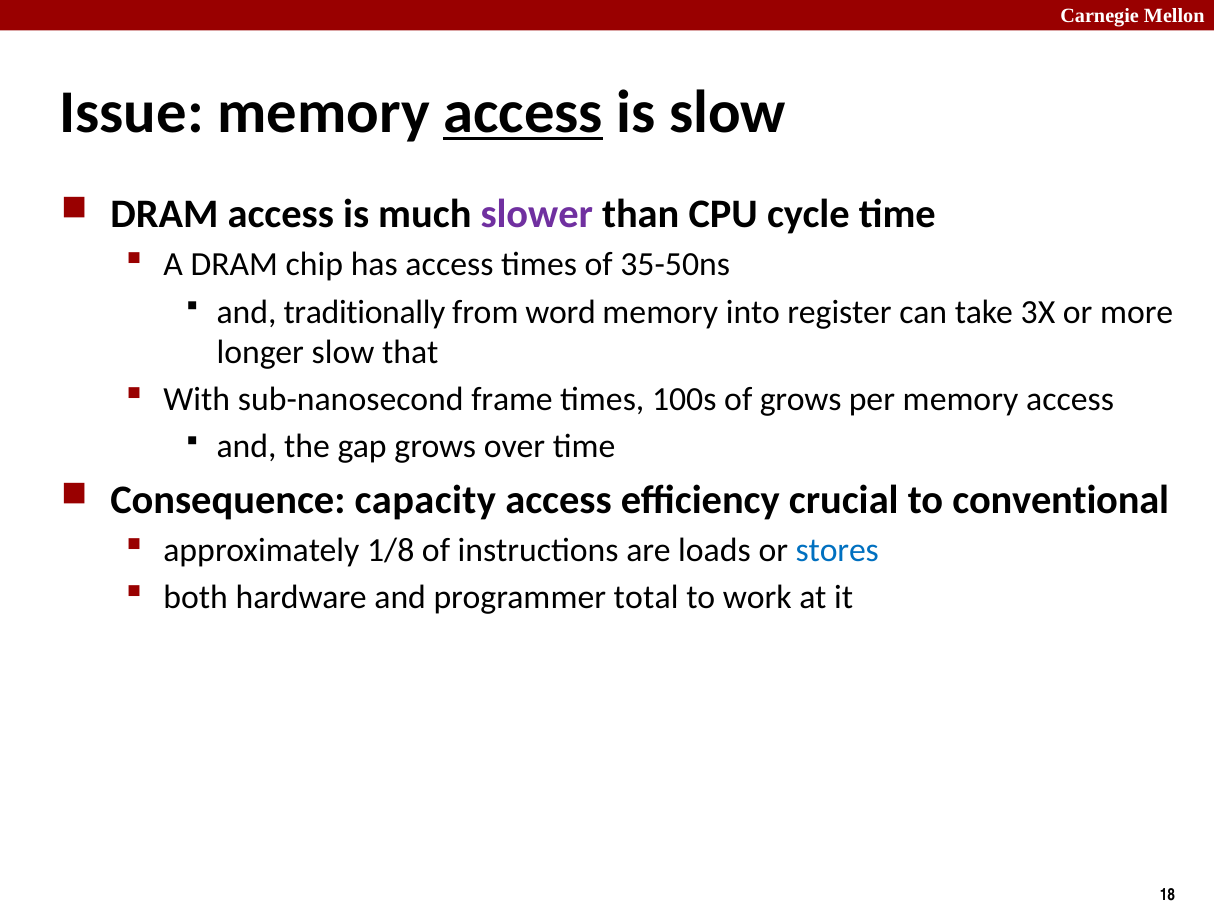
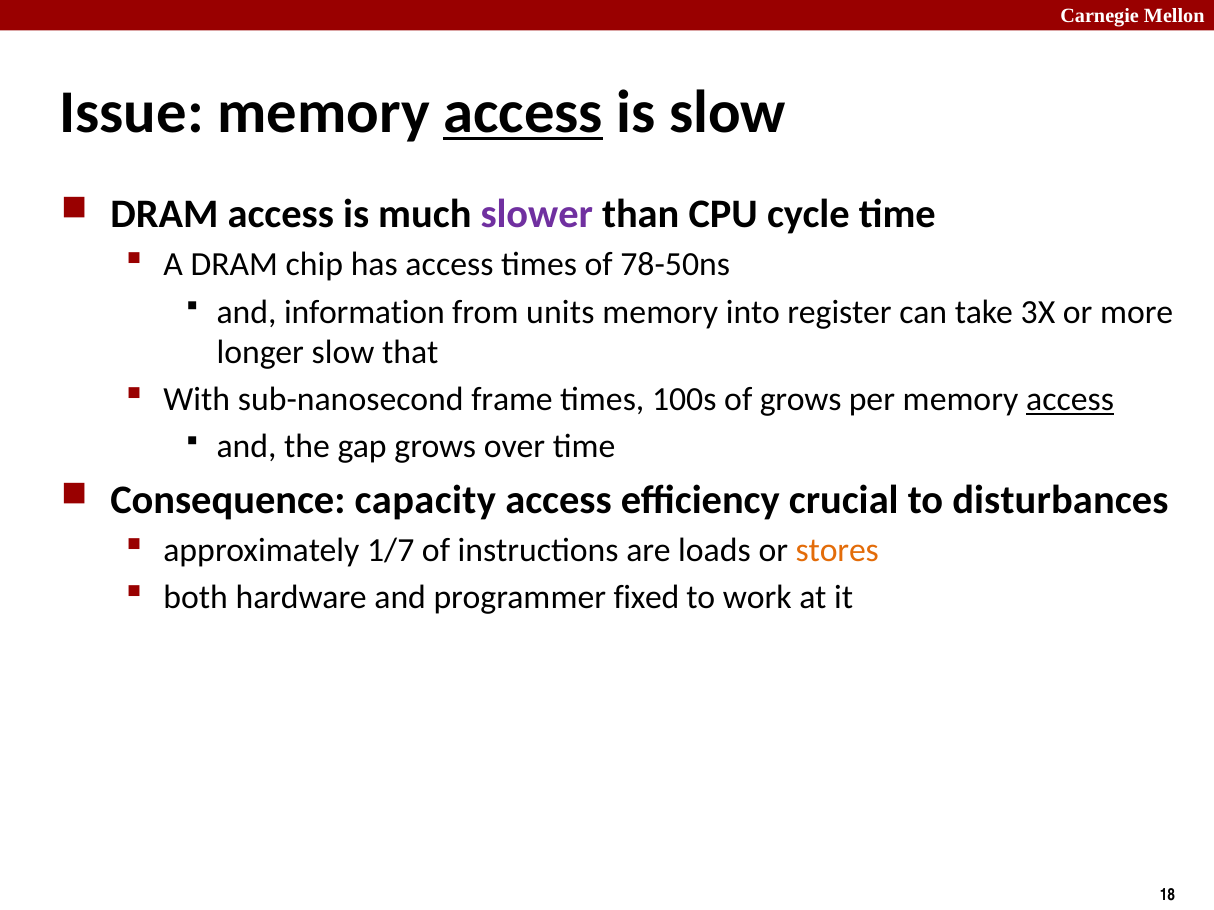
35-50ns: 35-50ns -> 78-50ns
traditionally: traditionally -> information
word: word -> units
access at (1070, 400) underline: none -> present
conventional: conventional -> disturbances
1/8: 1/8 -> 1/7
stores colour: blue -> orange
total: total -> fixed
